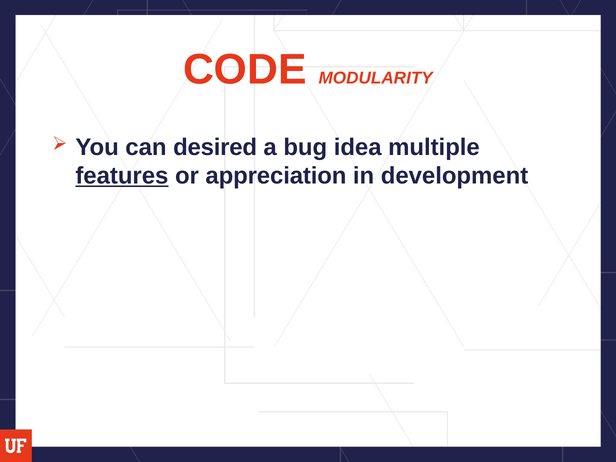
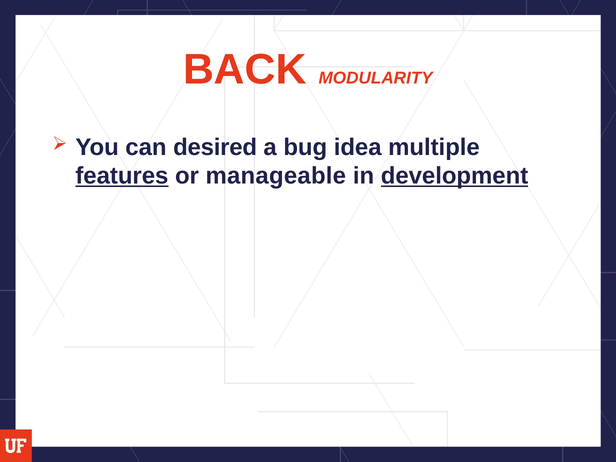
CODE: CODE -> BACK
appreciation: appreciation -> manageable
development underline: none -> present
